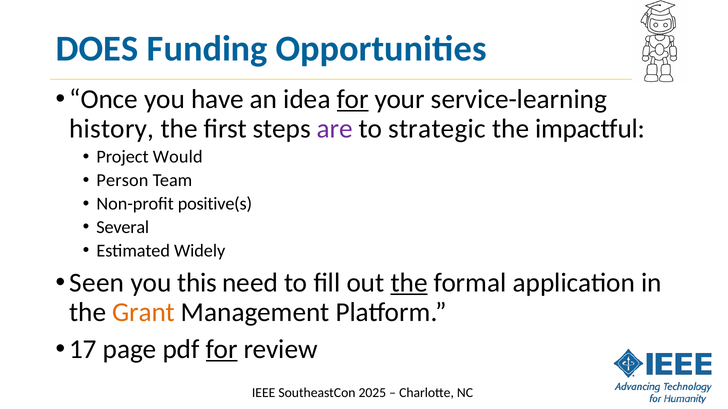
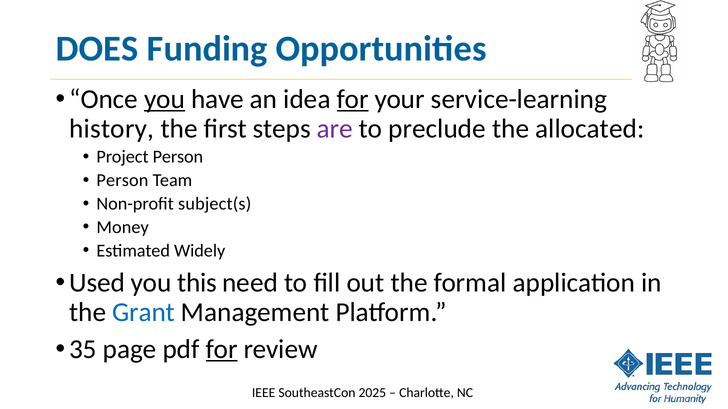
you at (165, 99) underline: none -> present
strategic: strategic -> preclude
impactful: impactful -> allocated
Project Would: Would -> Person
positive(s: positive(s -> subject(s
Several: Several -> Money
Seen: Seen -> Used
the at (409, 283) underline: present -> none
Grant colour: orange -> blue
17: 17 -> 35
